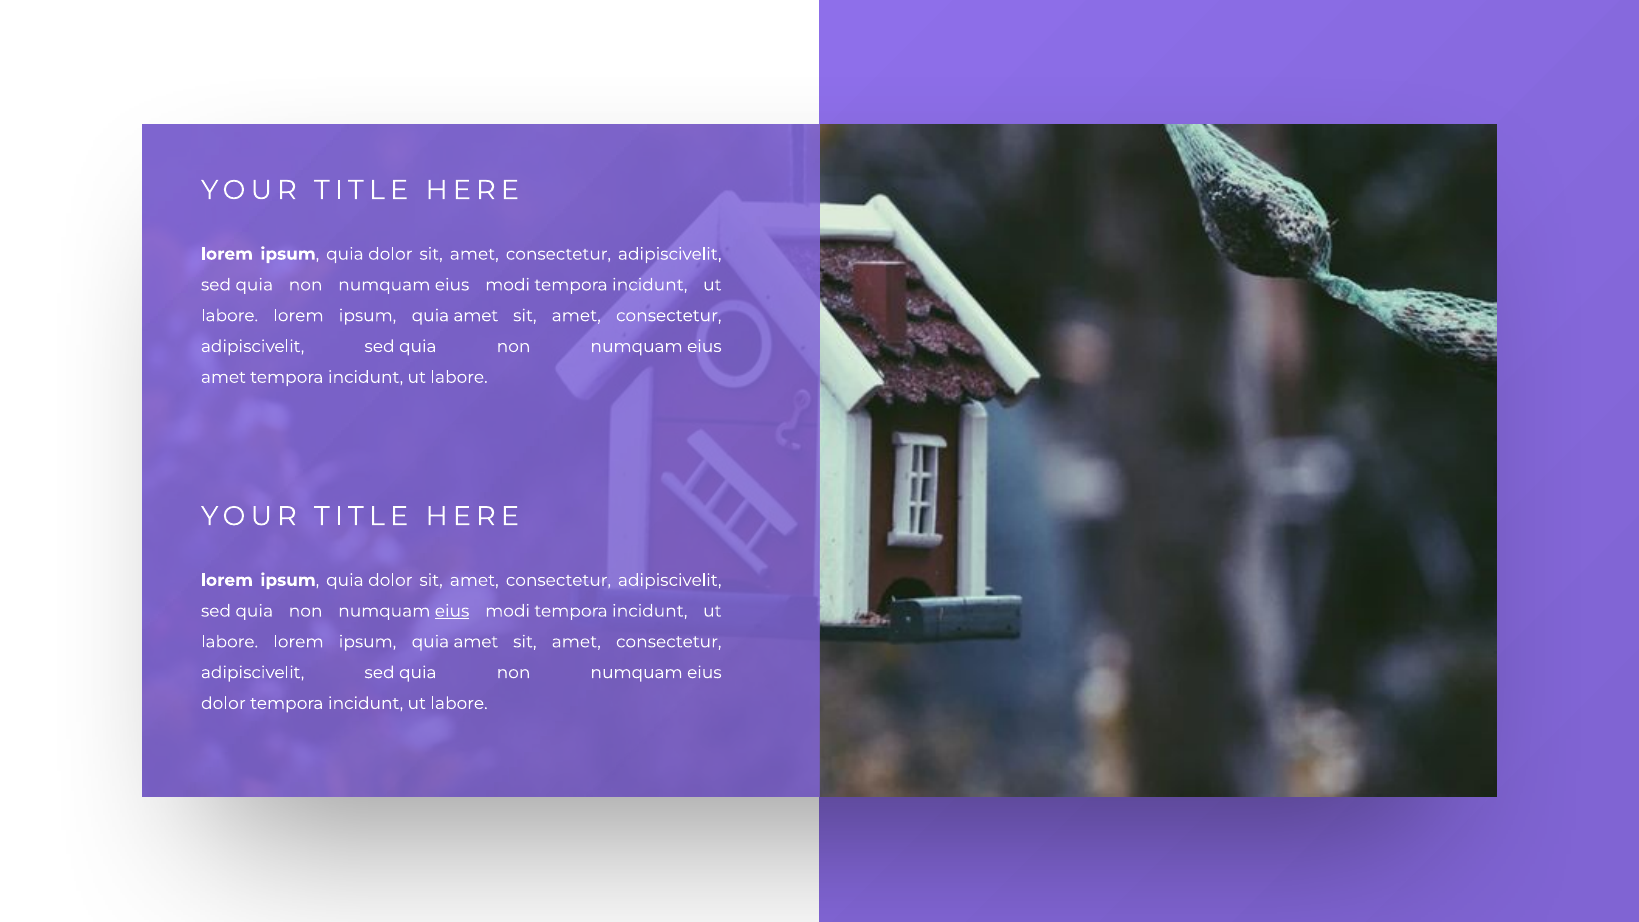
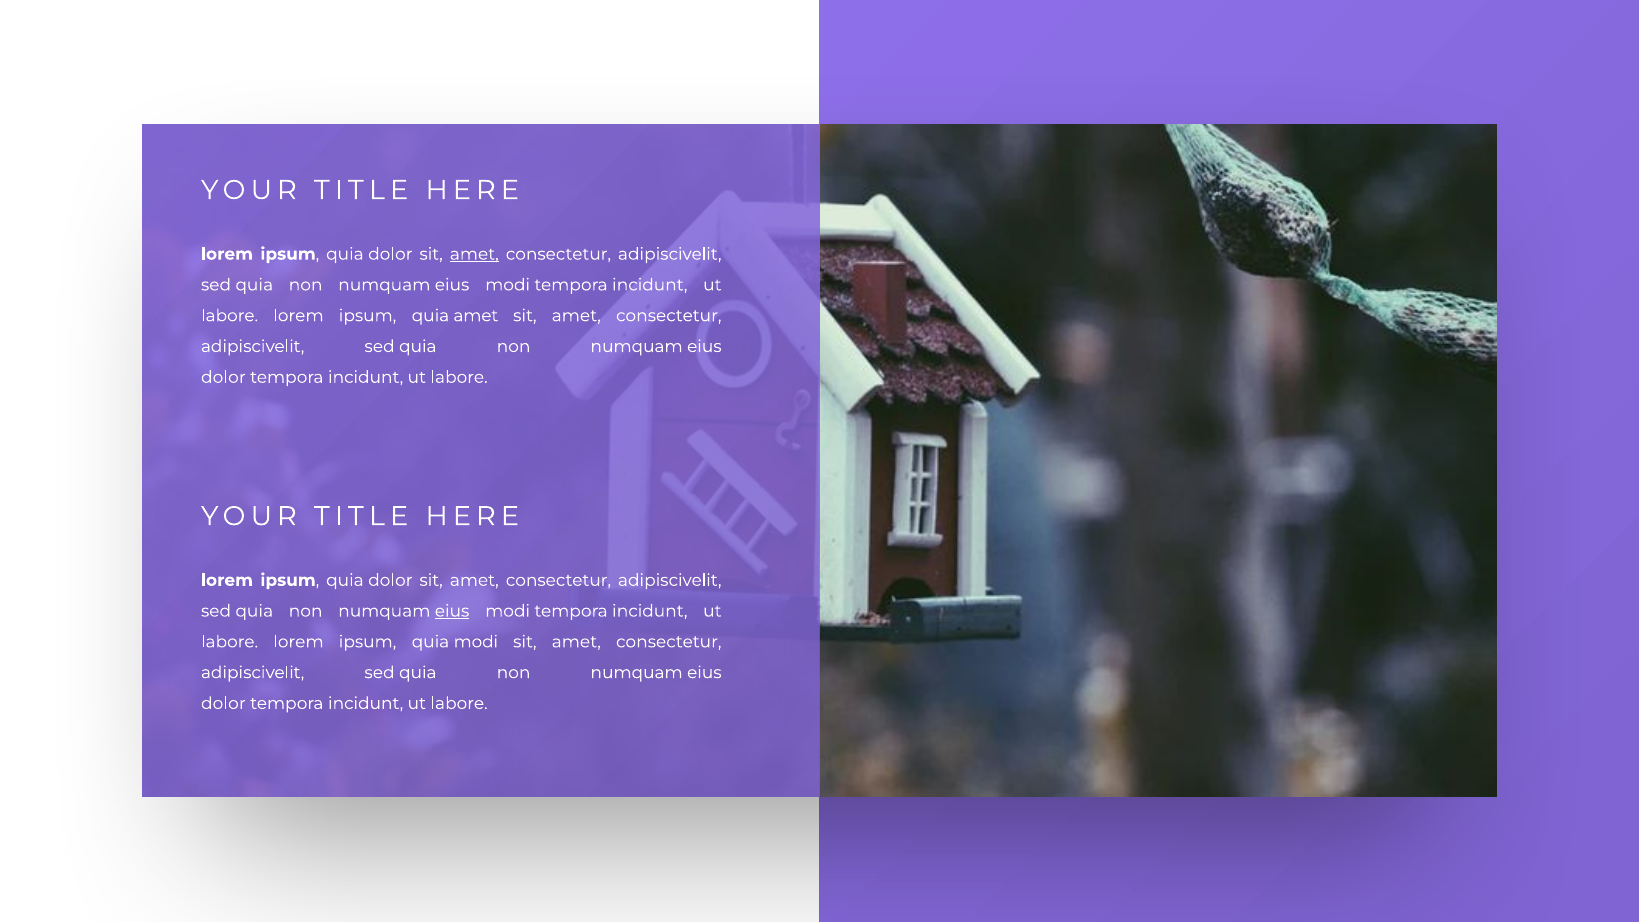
amet at (474, 254) underline: none -> present
amet at (223, 377): amet -> dolor
amet at (476, 642): amet -> modi
